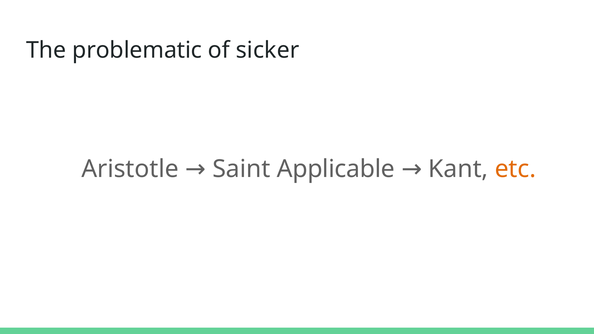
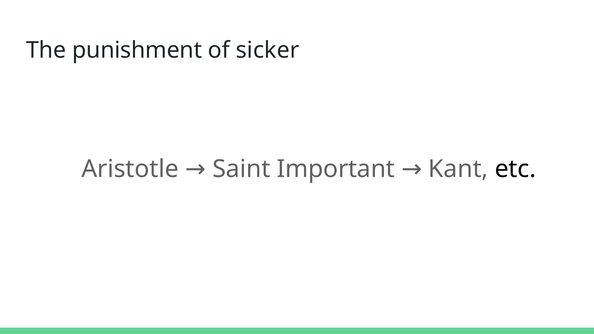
problematic: problematic -> punishment
Applicable: Applicable -> Important
etc colour: orange -> black
